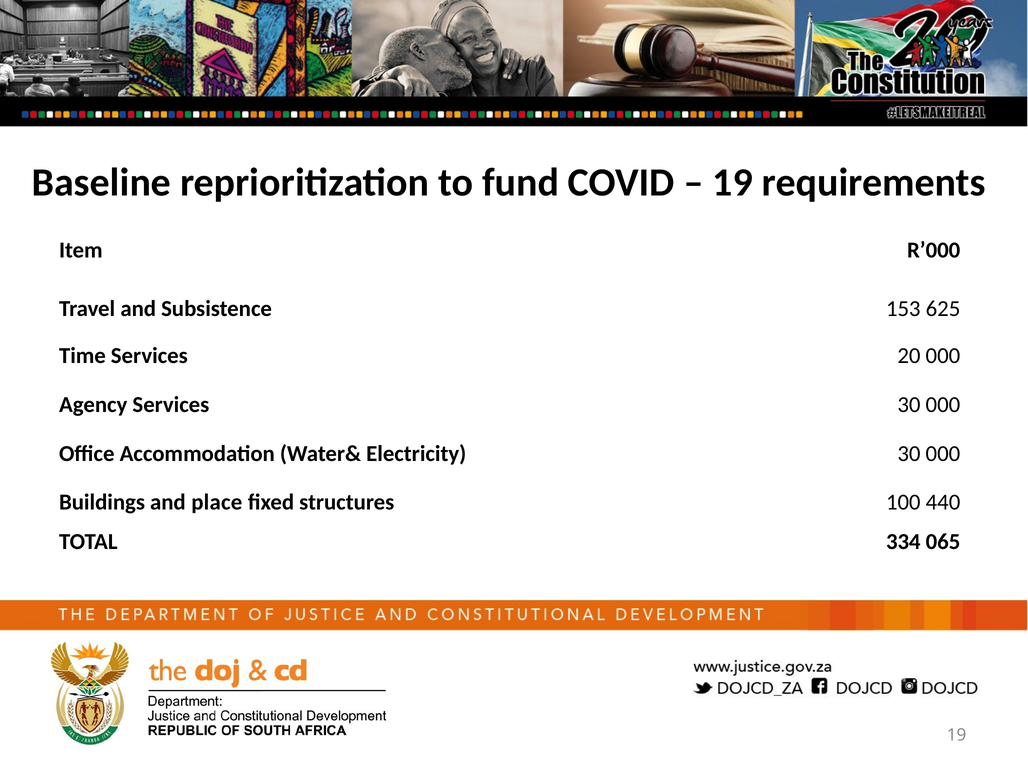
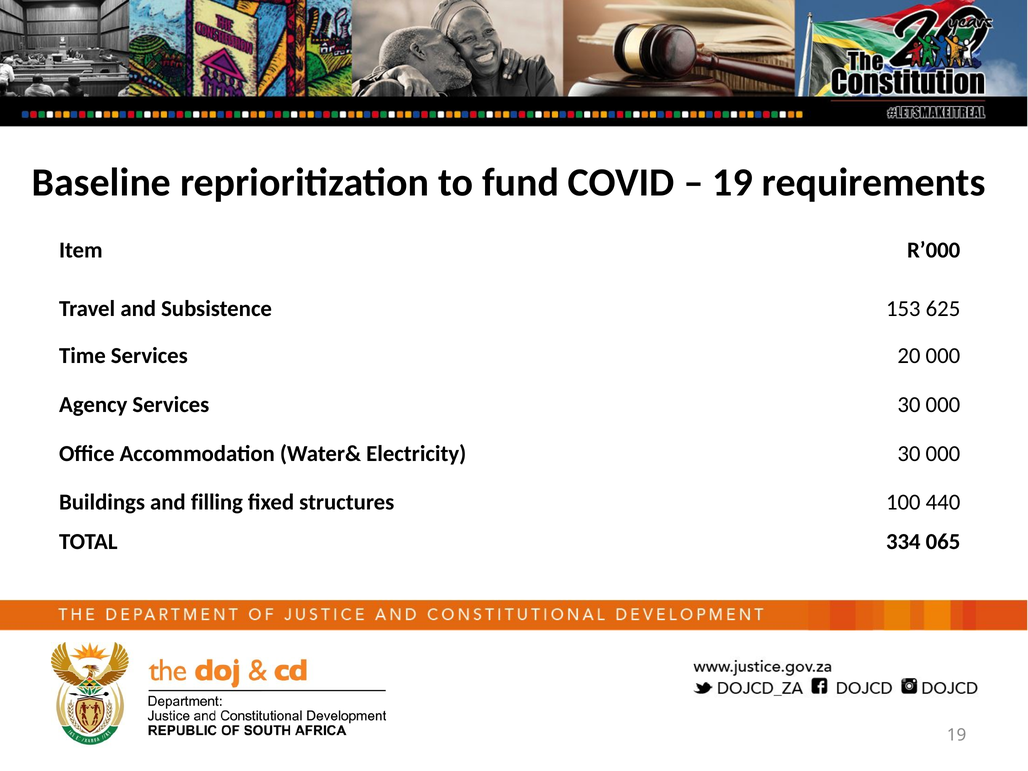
place: place -> filling
